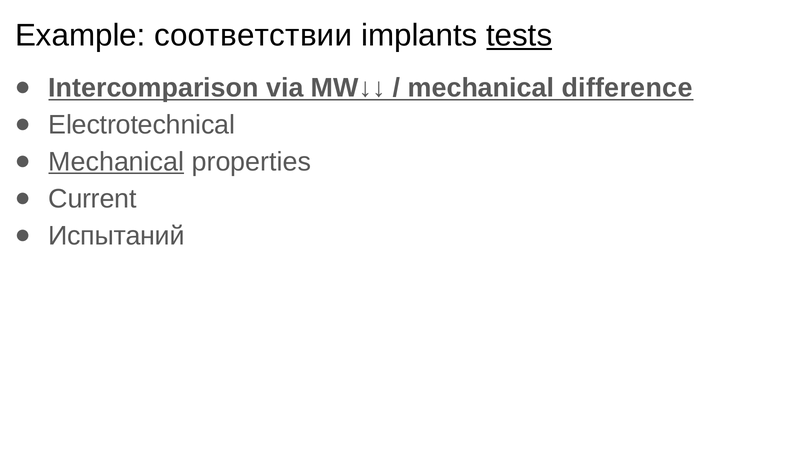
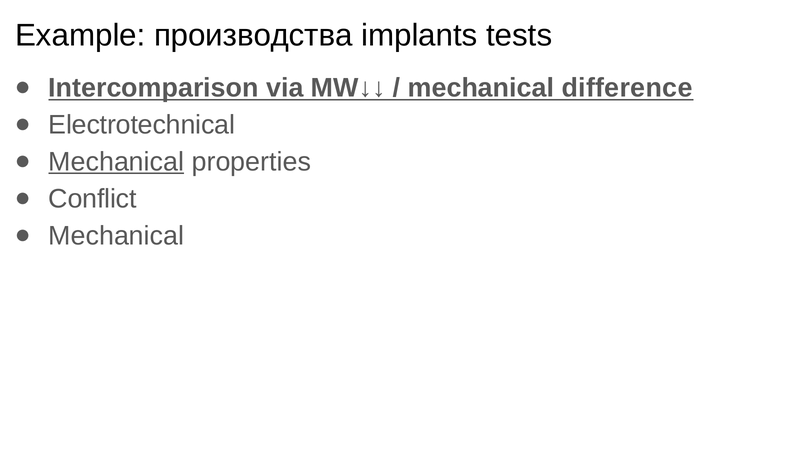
соответствии: соответствии -> производства
tests underline: present -> none
Current: Current -> Conflict
Испытаний at (116, 236): Испытаний -> Mechanical
